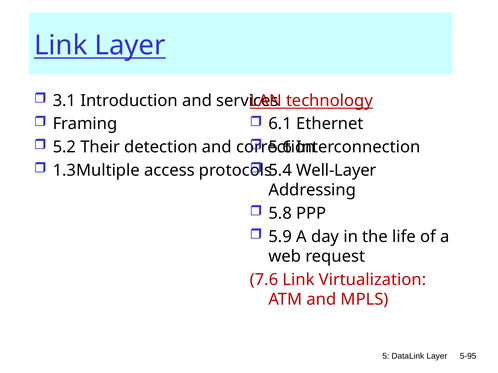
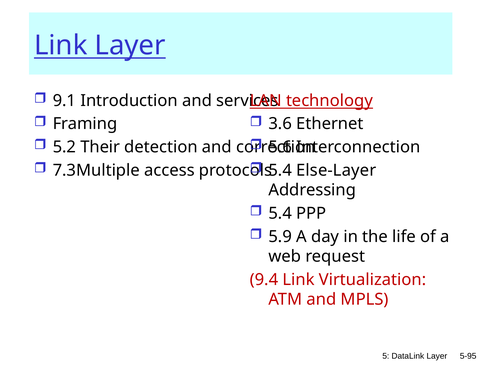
3.1: 3.1 -> 9.1
6.1: 6.1 -> 3.6
1.3Multiple: 1.3Multiple -> 7.3Multiple
Well-Layer: Well-Layer -> Else-Layer
5.8 at (280, 214): 5.8 -> 5.4
7.6: 7.6 -> 9.4
